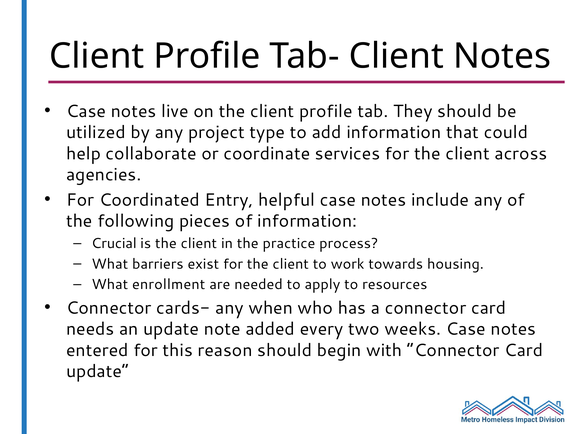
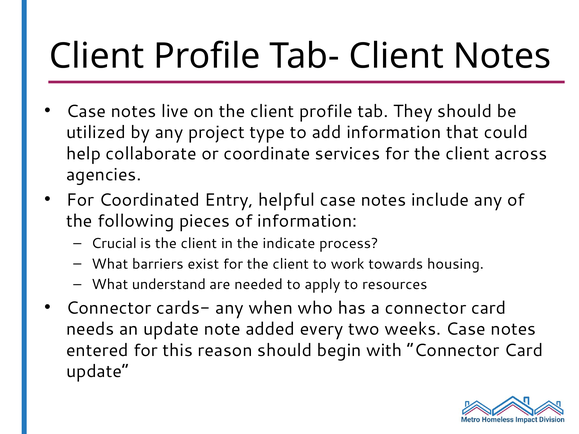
practice: practice -> indicate
enrollment: enrollment -> understand
